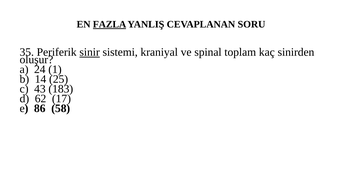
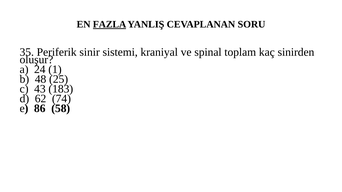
sinir underline: present -> none
14: 14 -> 48
17: 17 -> 74
